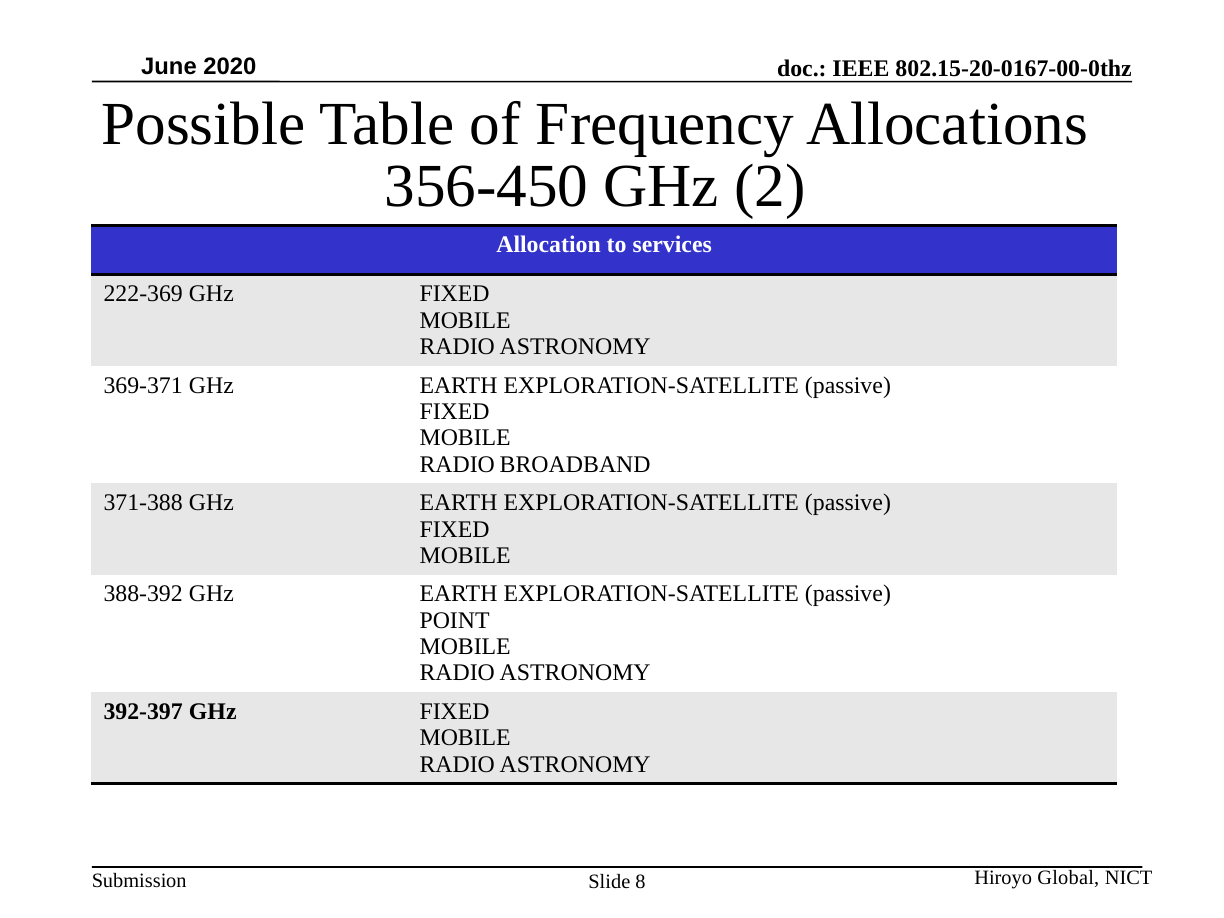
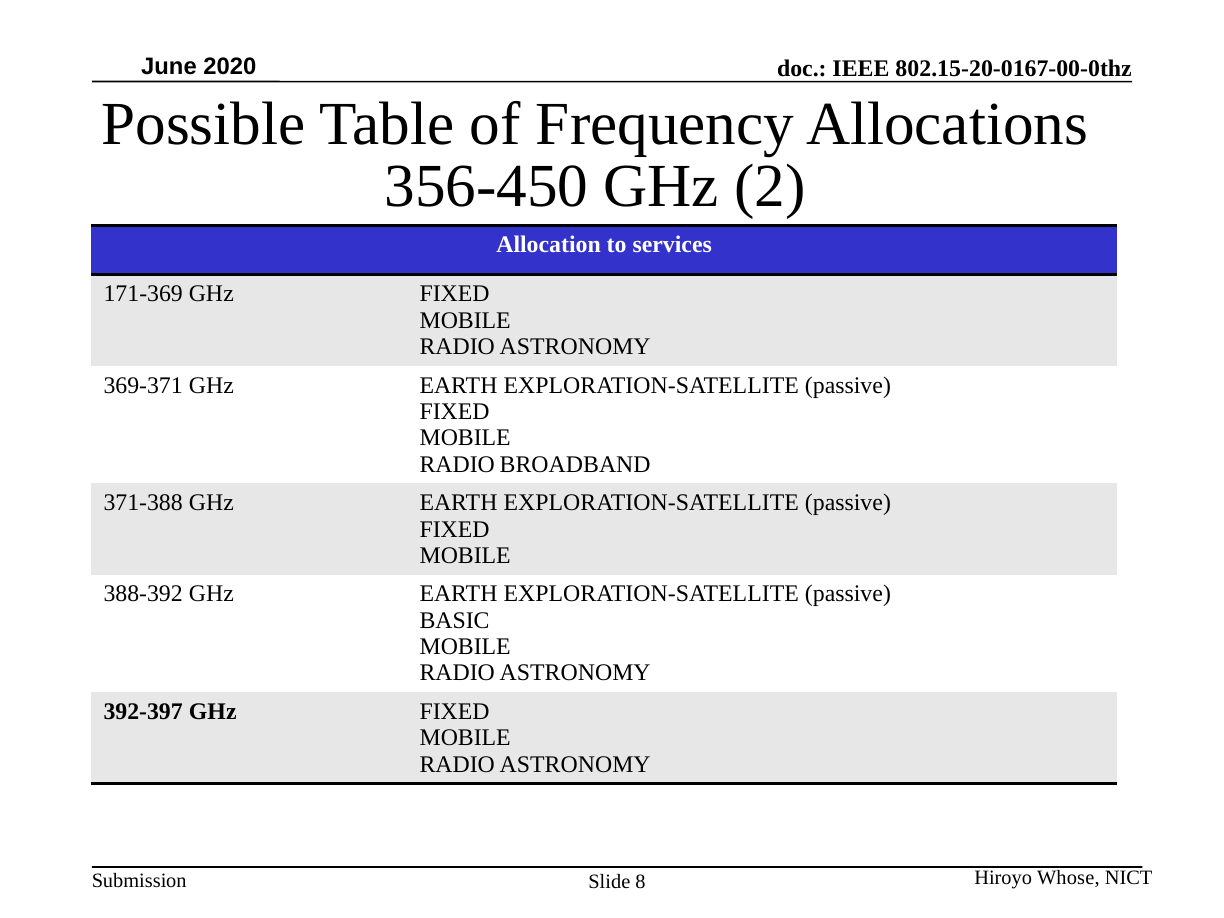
222-369: 222-369 -> 171-369
POINT: POINT -> BASIC
Global: Global -> Whose
